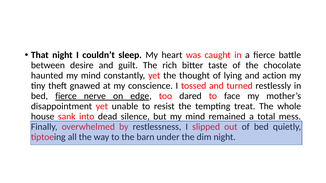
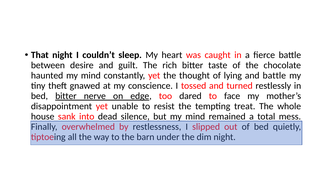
and action: action -> battle
bed fierce: fierce -> bitter
